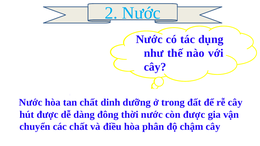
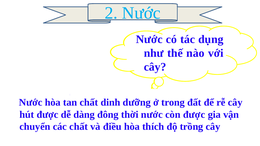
phân: phân -> thích
chậm: chậm -> trồng
